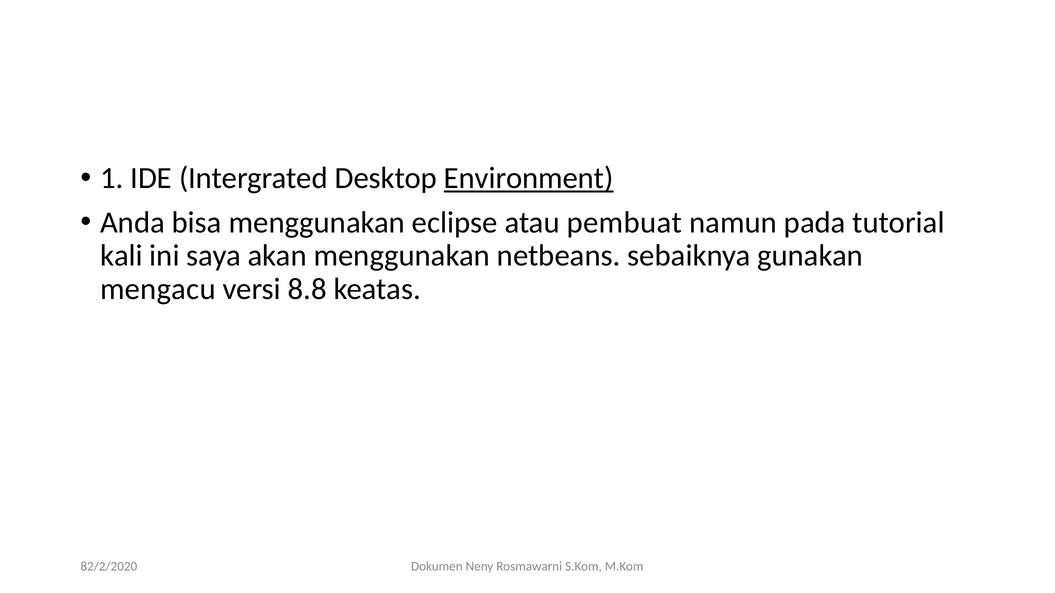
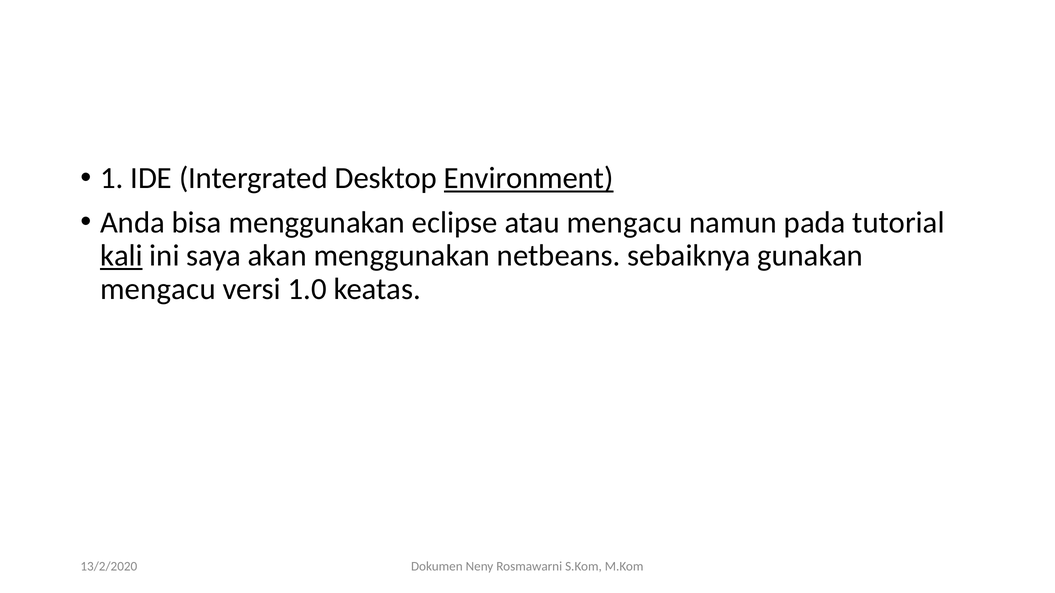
atau pembuat: pembuat -> mengacu
kali underline: none -> present
8.8: 8.8 -> 1.0
82/2/2020: 82/2/2020 -> 13/2/2020
